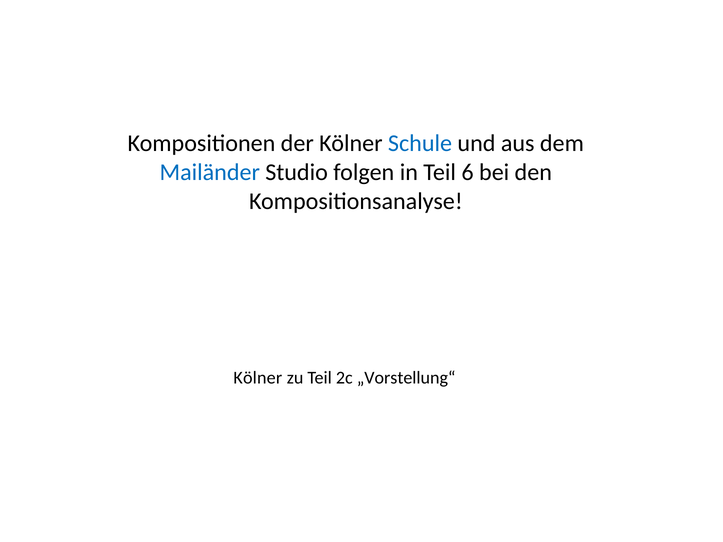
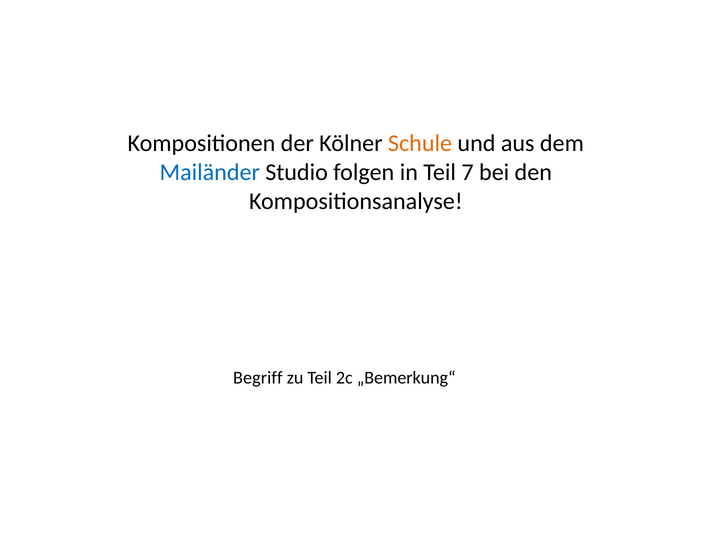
Schule colour: blue -> orange
6: 6 -> 7
Kölner at (258, 378): Kölner -> Begriff
„Vorstellung“: „Vorstellung“ -> „Bemerkung“
